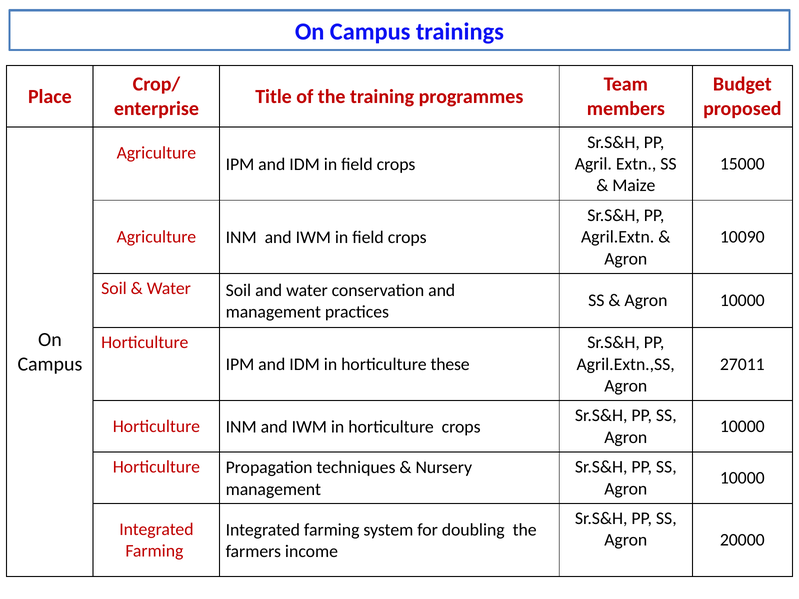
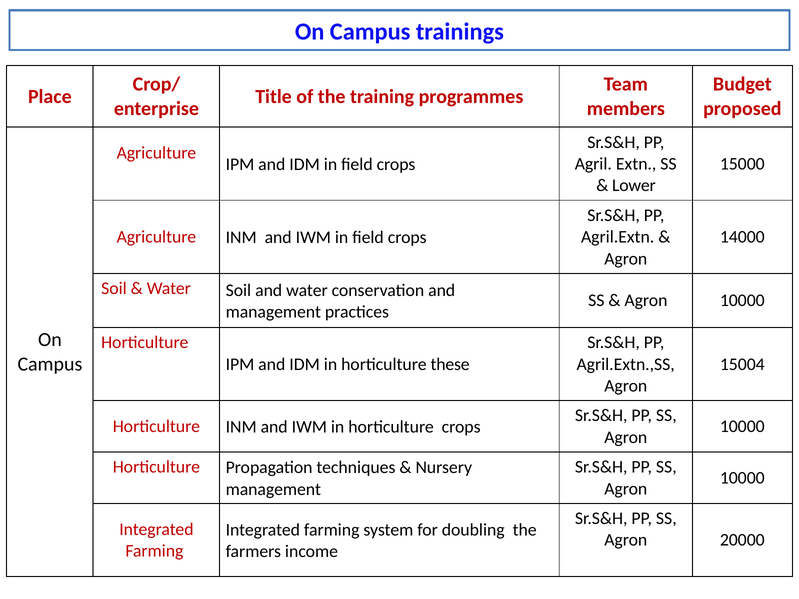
Maize: Maize -> Lower
10090: 10090 -> 14000
27011: 27011 -> 15004
